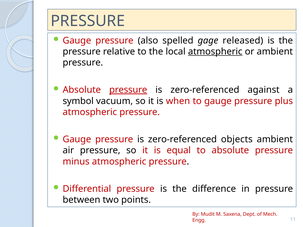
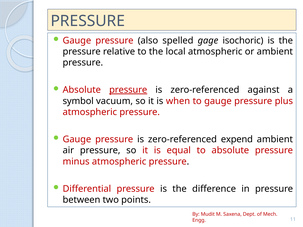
released: released -> isochoric
atmospheric at (215, 52) underline: present -> none
objects: objects -> expend
